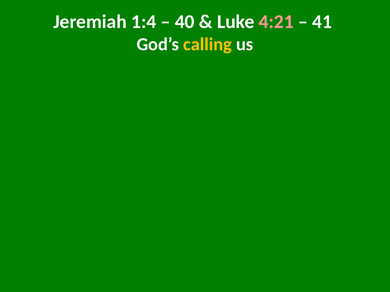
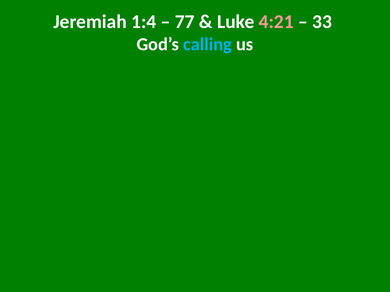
40: 40 -> 77
41: 41 -> 33
calling colour: yellow -> light blue
